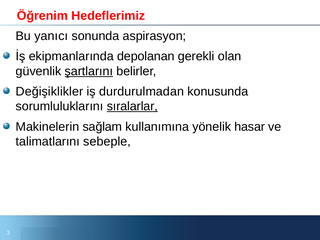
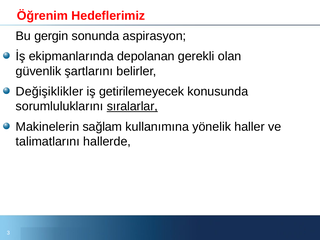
yanıcı: yanıcı -> gergin
şartlarını underline: present -> none
durdurulmadan: durdurulmadan -> getirilemeyecek
hasar: hasar -> haller
sebeple: sebeple -> hallerde
